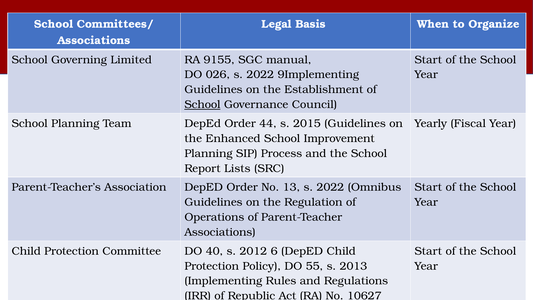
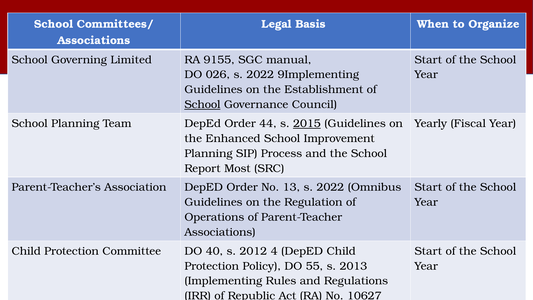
2015 underline: none -> present
Lists: Lists -> Most
6: 6 -> 4
